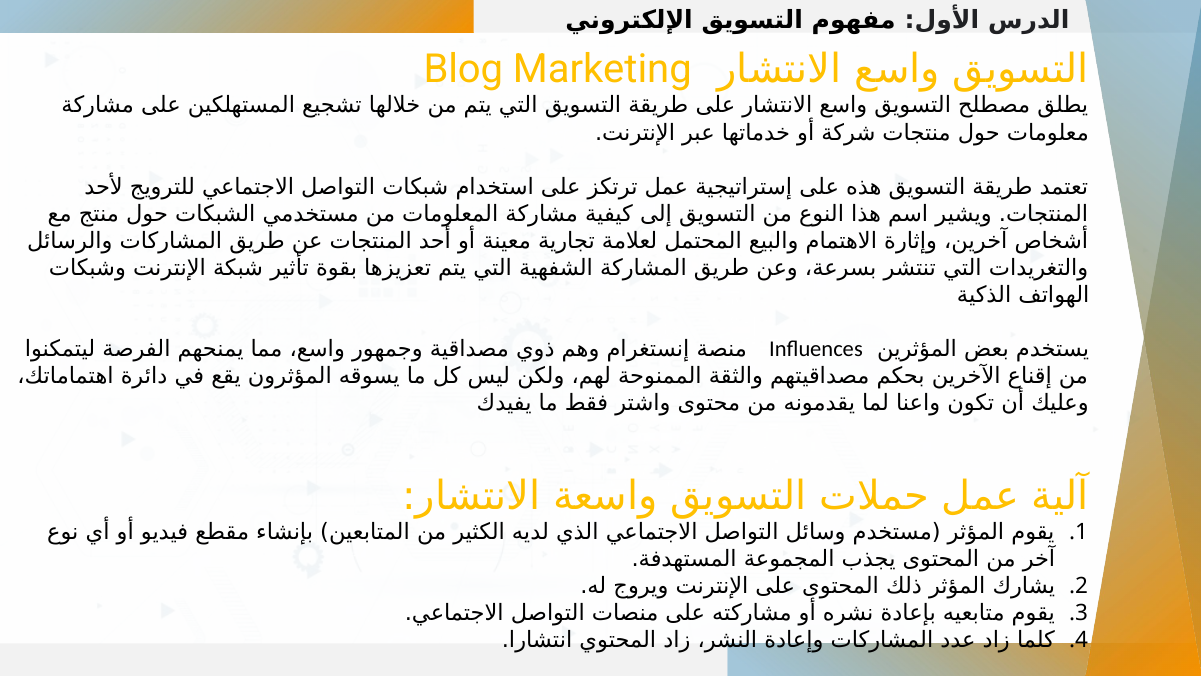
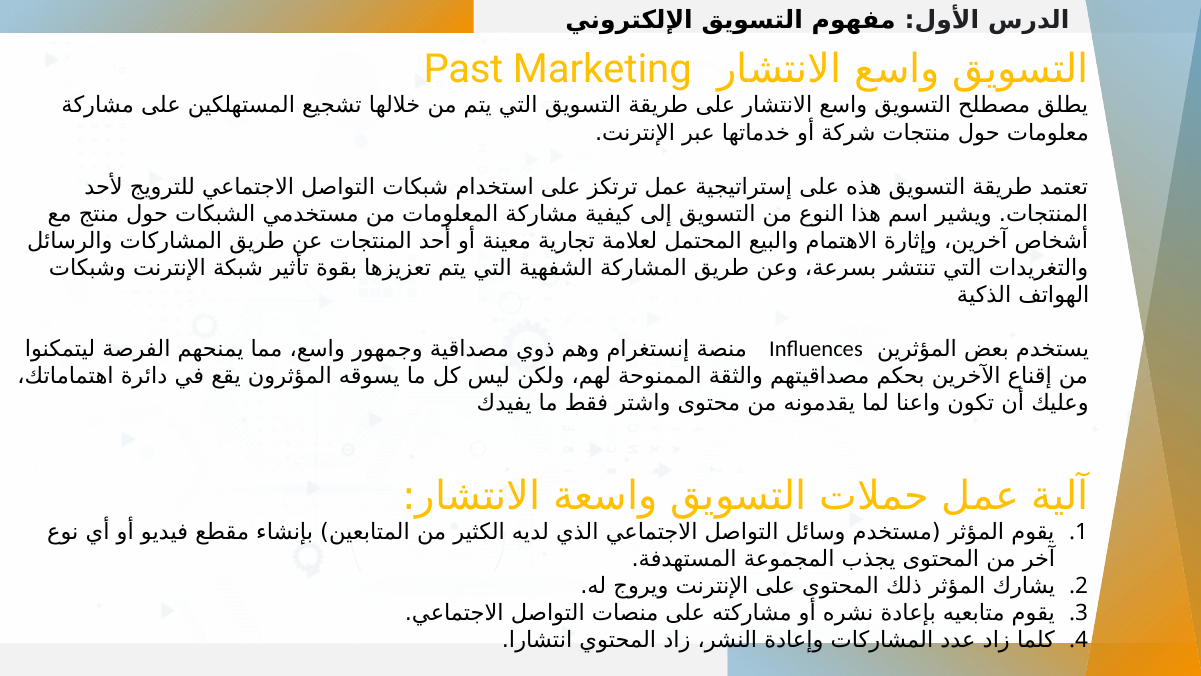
Blog: Blog -> Past
